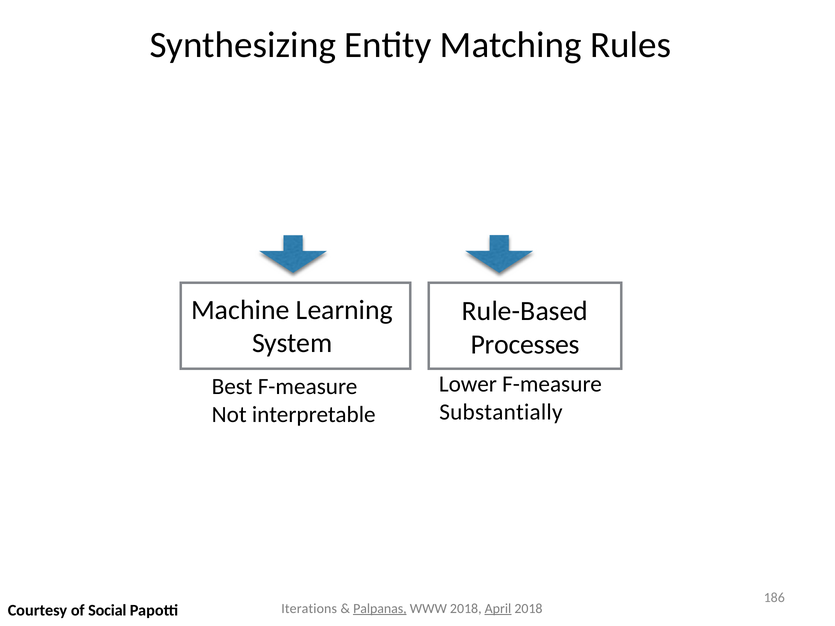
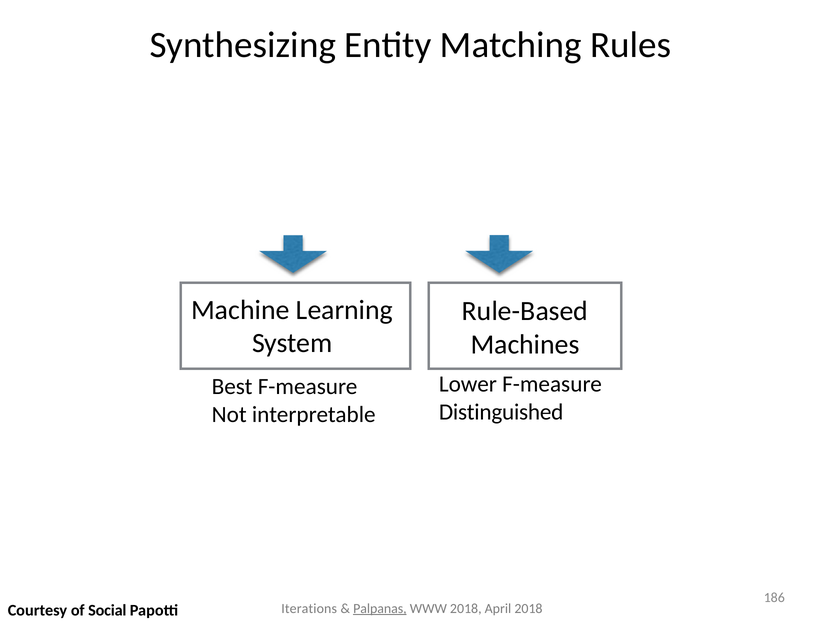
Processes: Processes -> Machines
Substantially: Substantially -> Distinguished
April underline: present -> none
